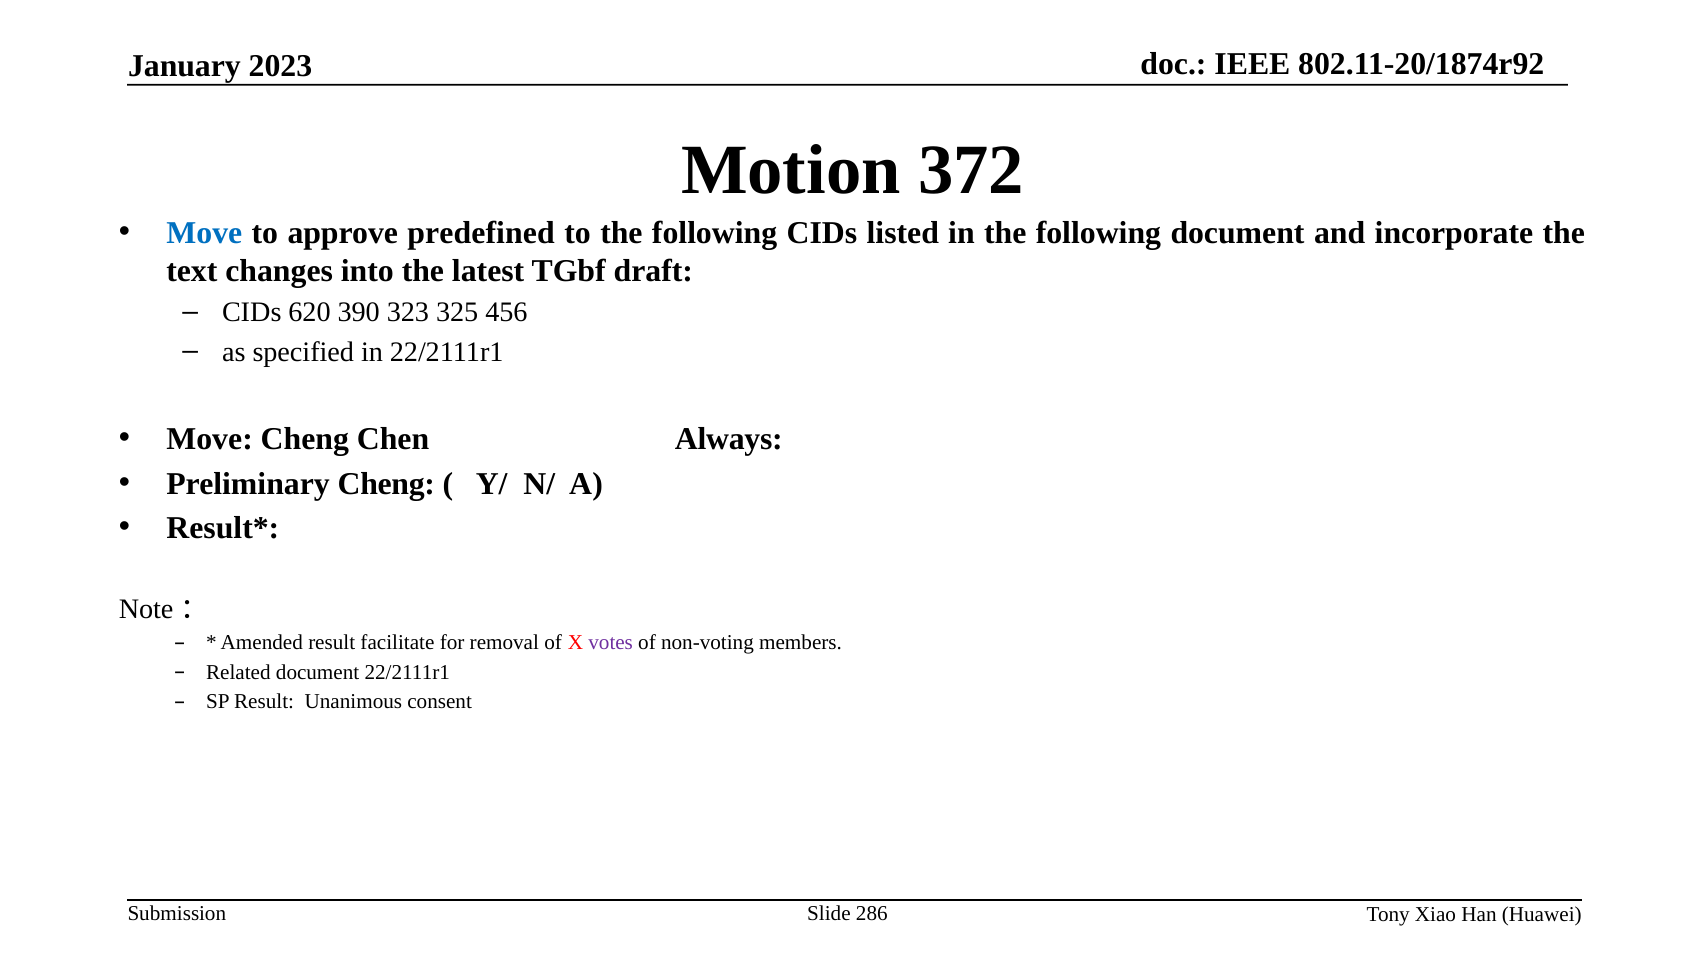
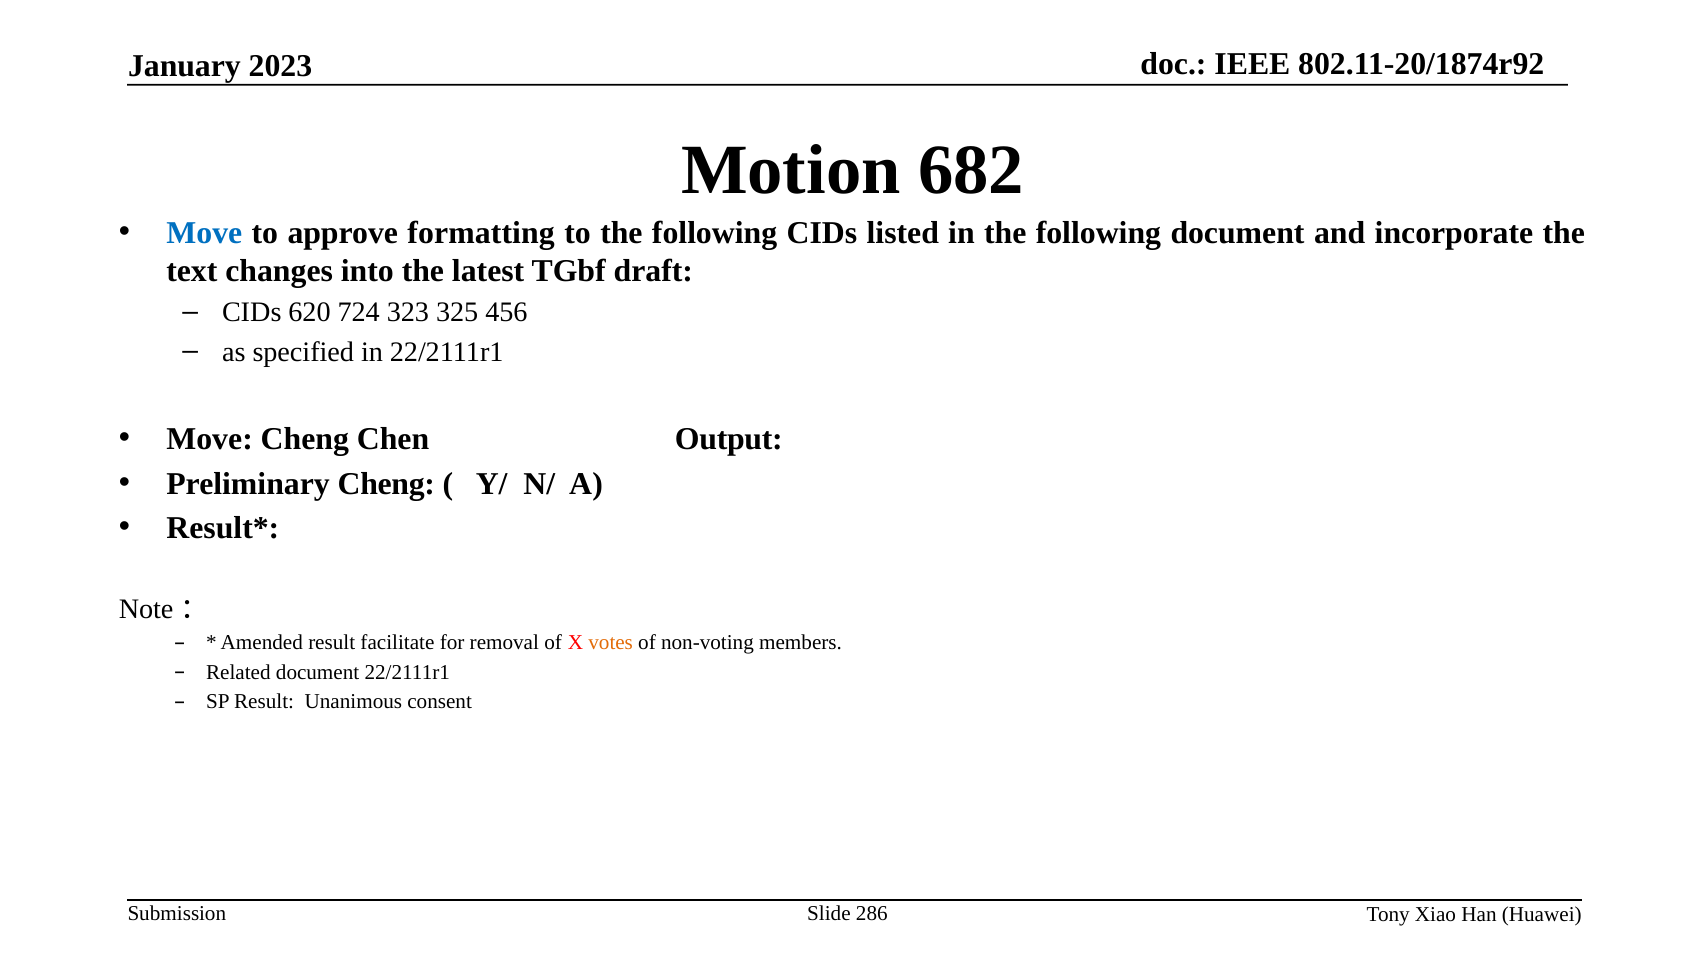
372: 372 -> 682
predefined: predefined -> formatting
390: 390 -> 724
Always: Always -> Output
votes colour: purple -> orange
